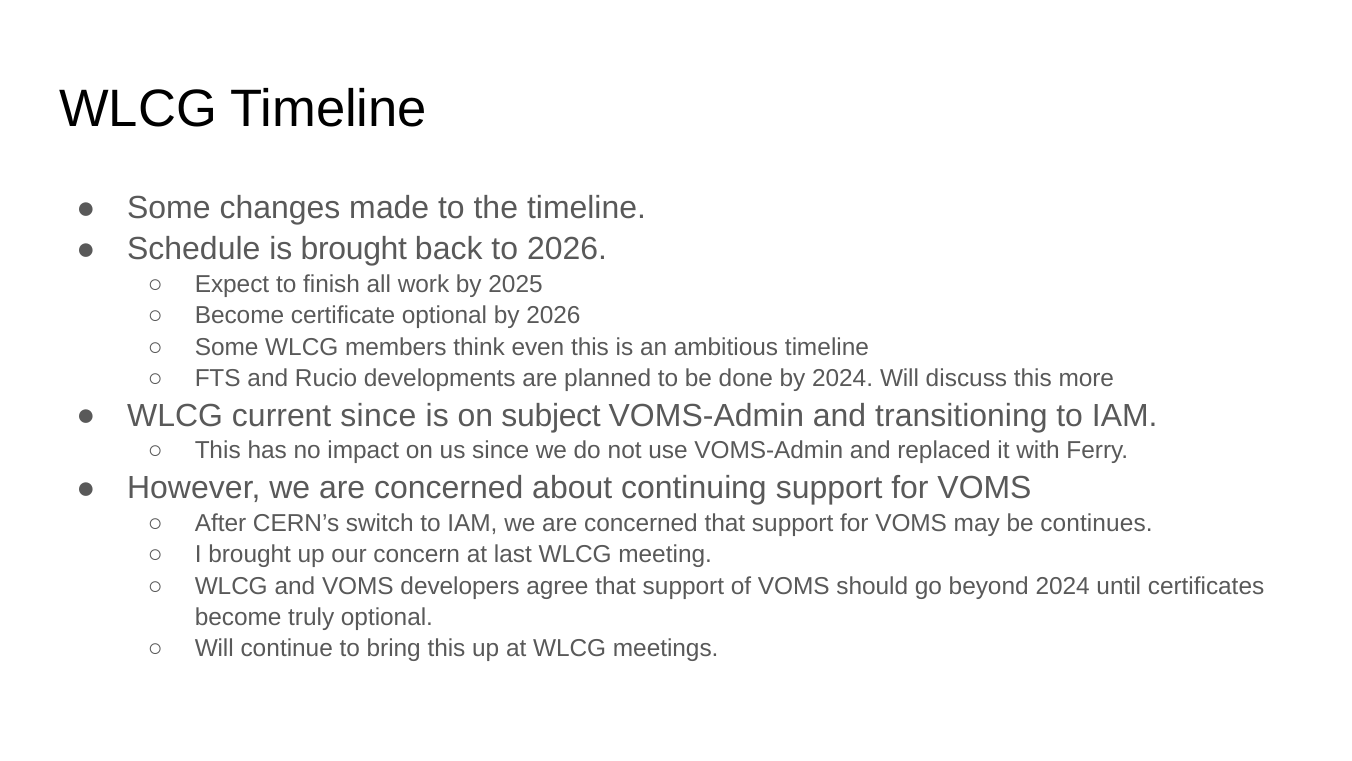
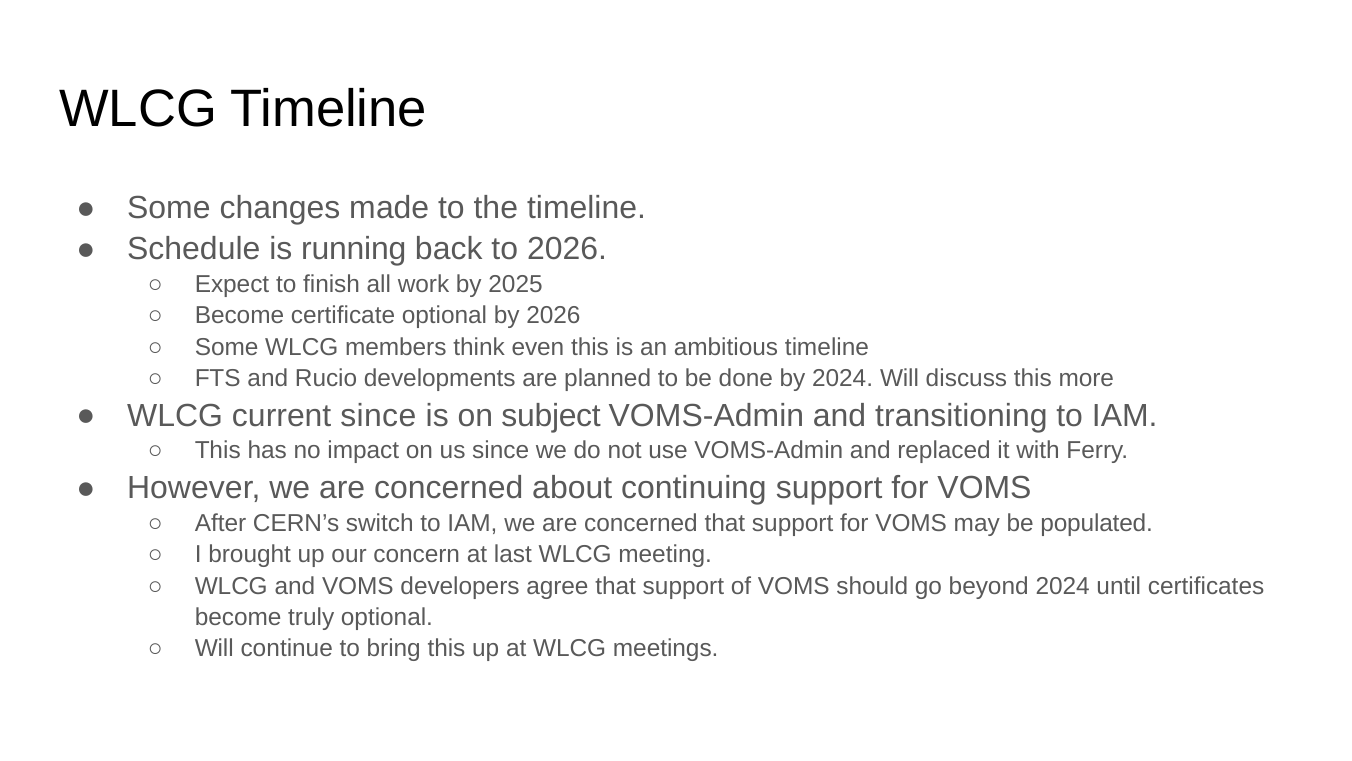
is brought: brought -> running
continues: continues -> populated
